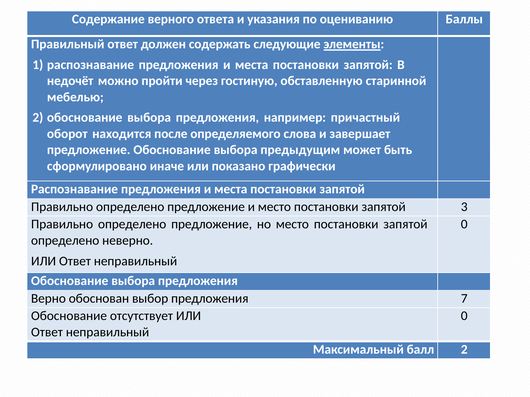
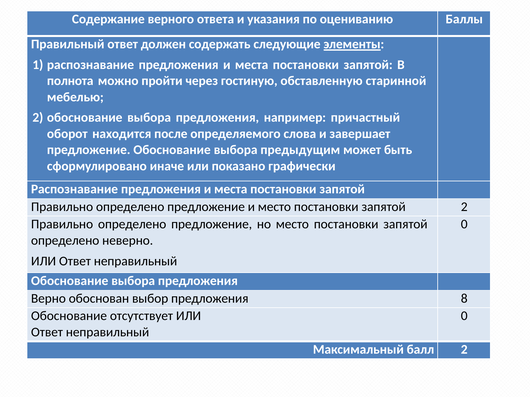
недочёт: недочёт -> полнота
запятой 3: 3 -> 2
7: 7 -> 8
